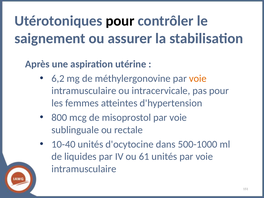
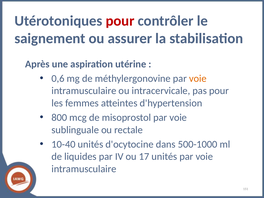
pour at (120, 21) colour: black -> red
6,2: 6,2 -> 0,6
61: 61 -> 17
